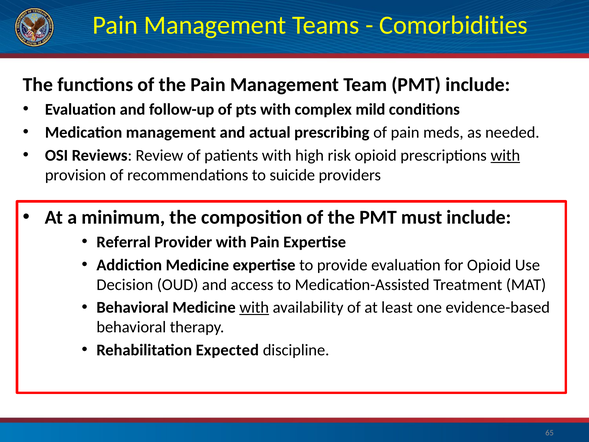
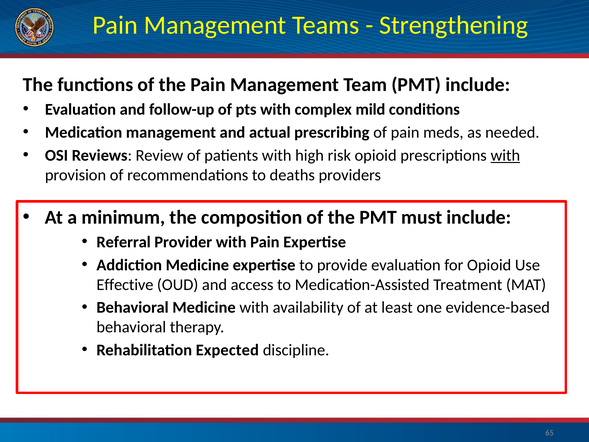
Comorbidities: Comorbidities -> Strengthening
suicide: suicide -> deaths
Decision: Decision -> Effective
with at (254, 307) underline: present -> none
